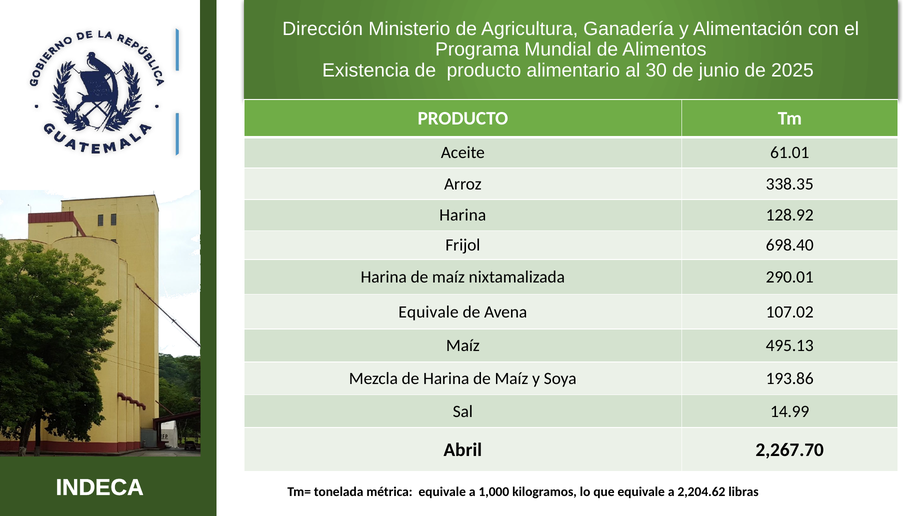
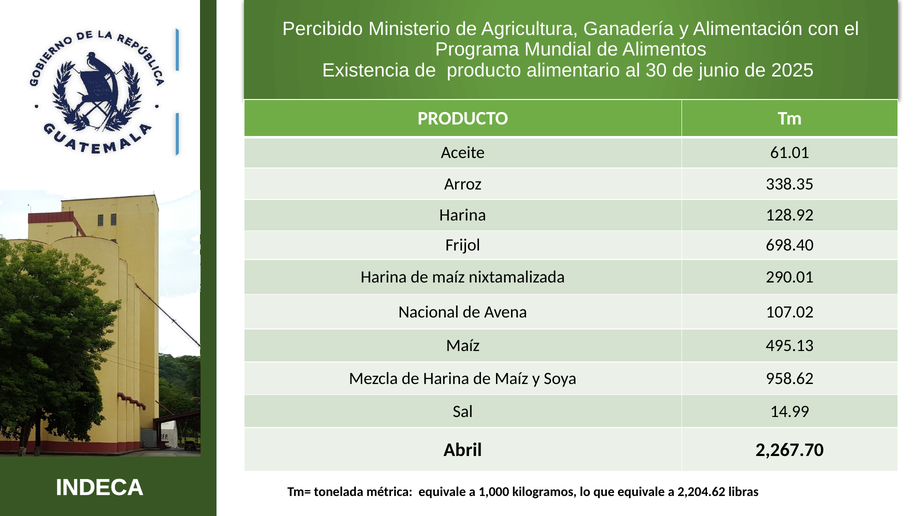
Dirección: Dirección -> Percibido
Equivale at (429, 312): Equivale -> Nacional
193.86: 193.86 -> 958.62
